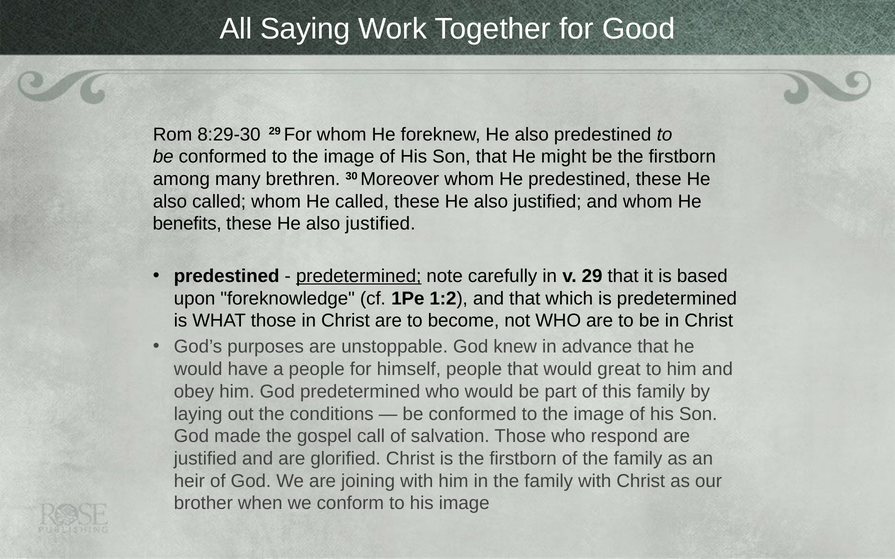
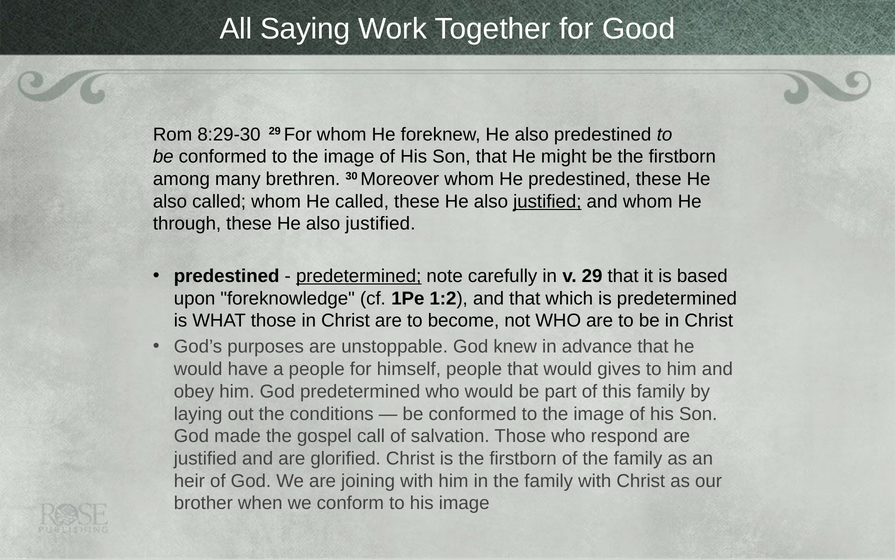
justified at (547, 202) underline: none -> present
benefits: benefits -> through
great: great -> gives
